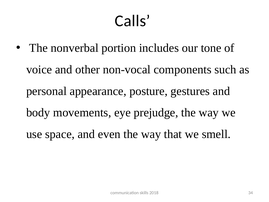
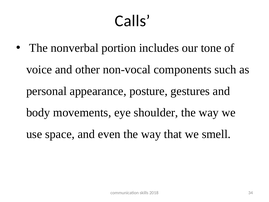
prejudge: prejudge -> shoulder
